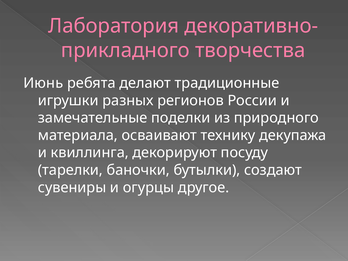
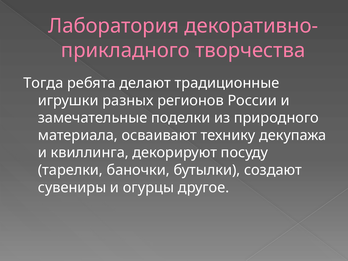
Июнь: Июнь -> Тогда
